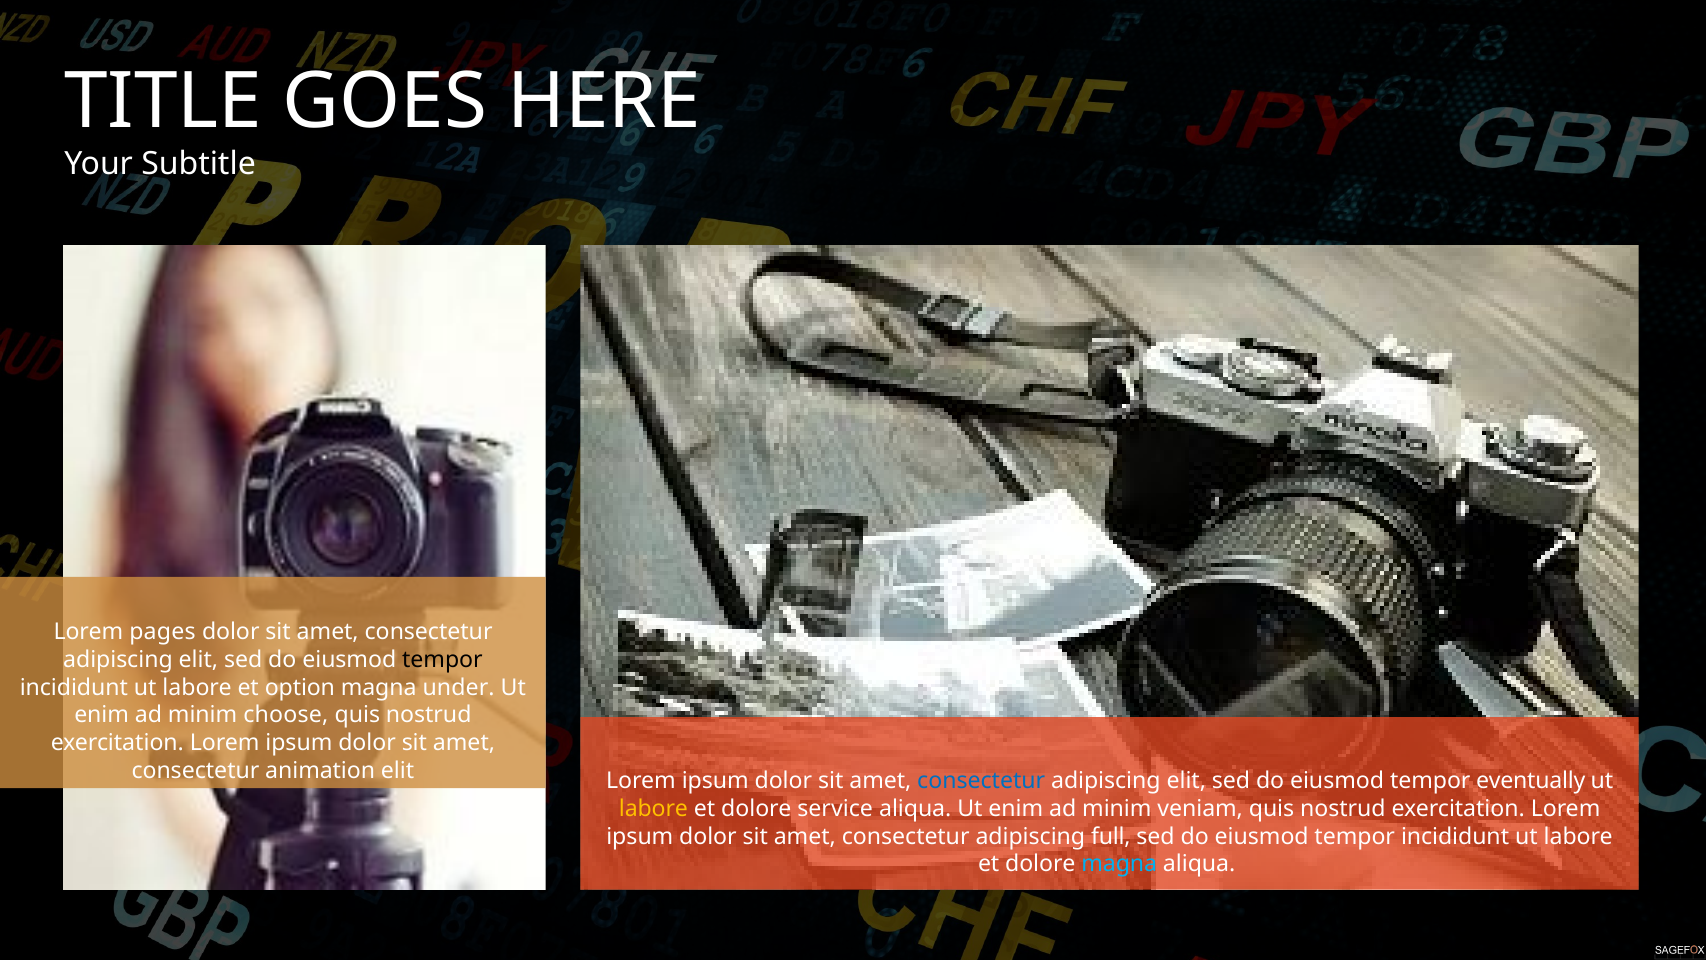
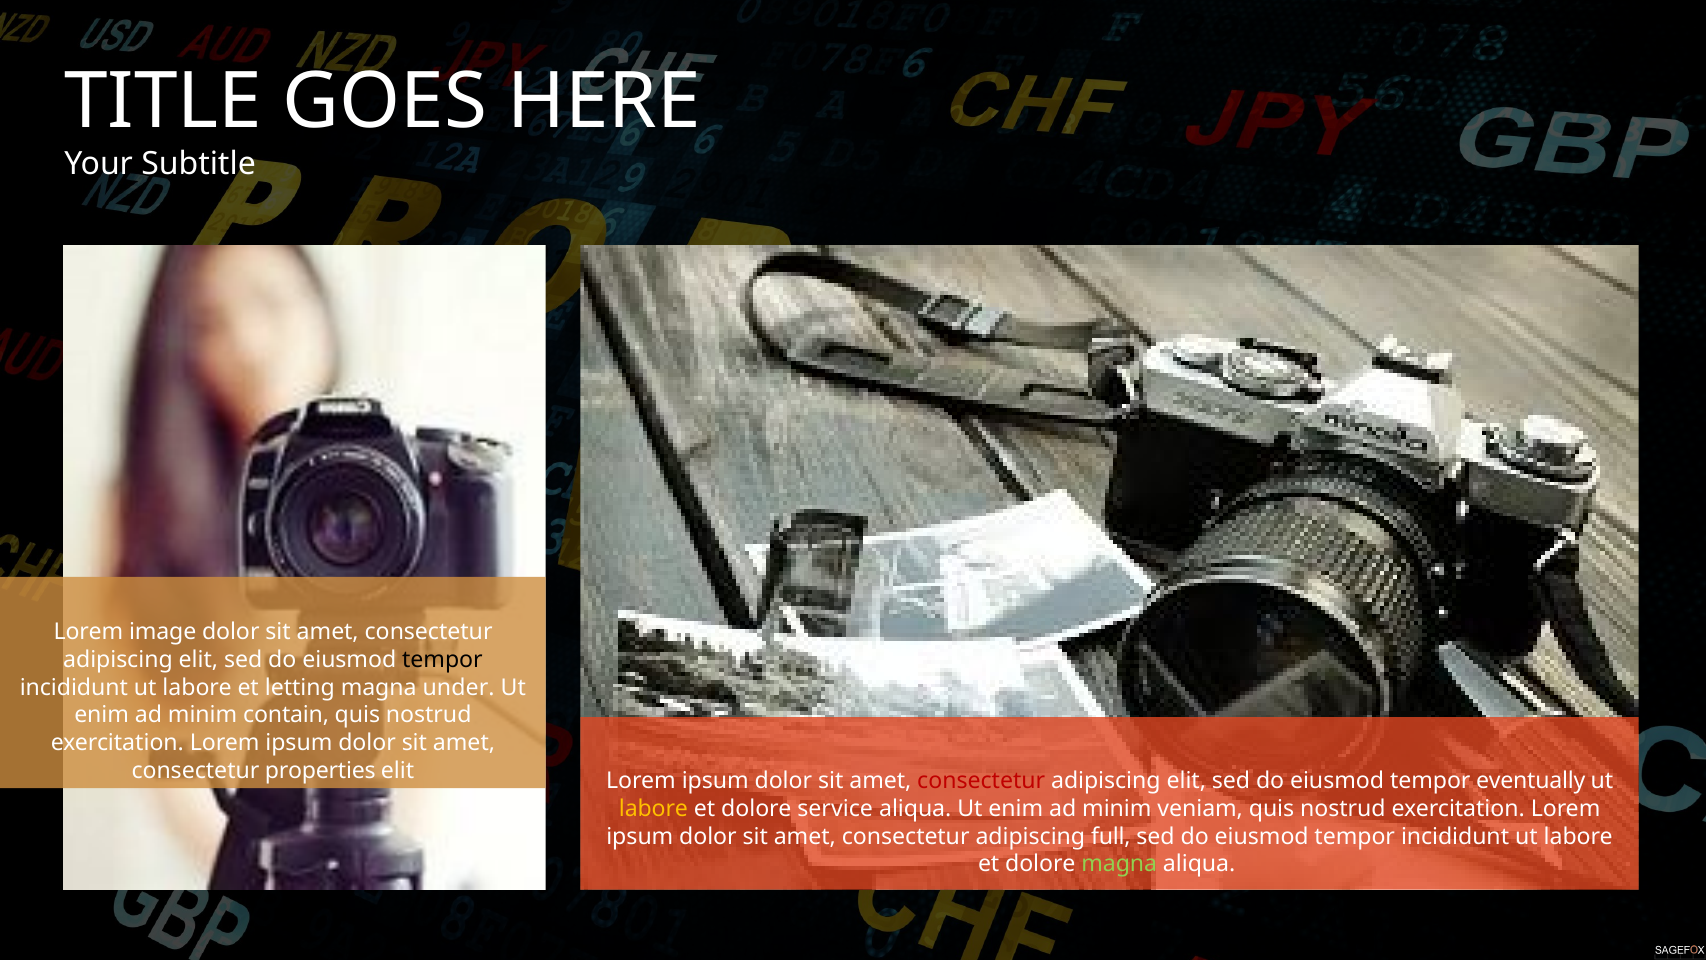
pages: pages -> image
option: option -> letting
choose: choose -> contain
animation: animation -> properties
consectetur at (981, 781) colour: blue -> red
magna at (1119, 864) colour: light blue -> light green
